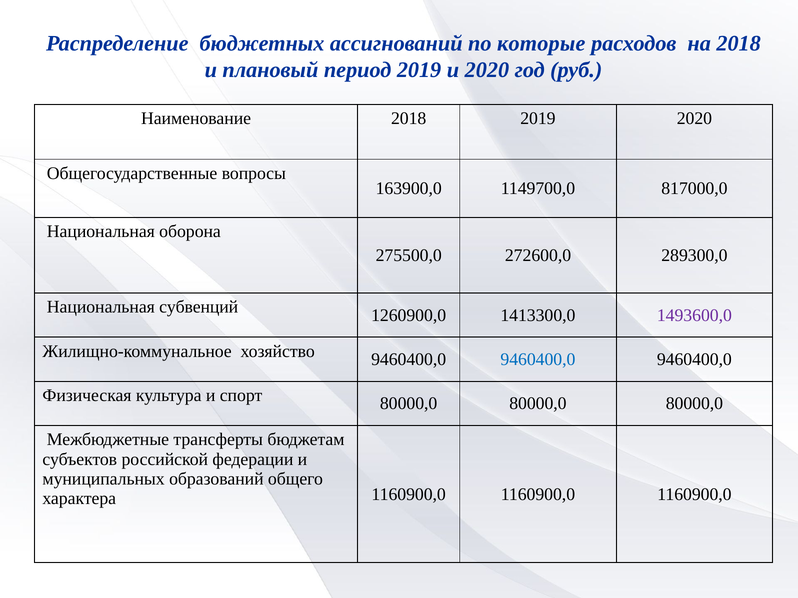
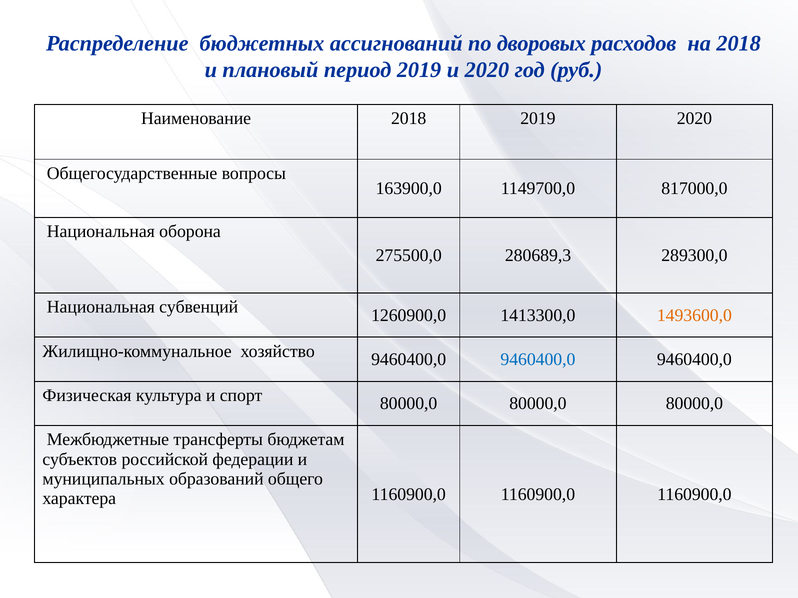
которые: которые -> дворовых
272600,0: 272600,0 -> 280689,3
1493600,0 colour: purple -> orange
